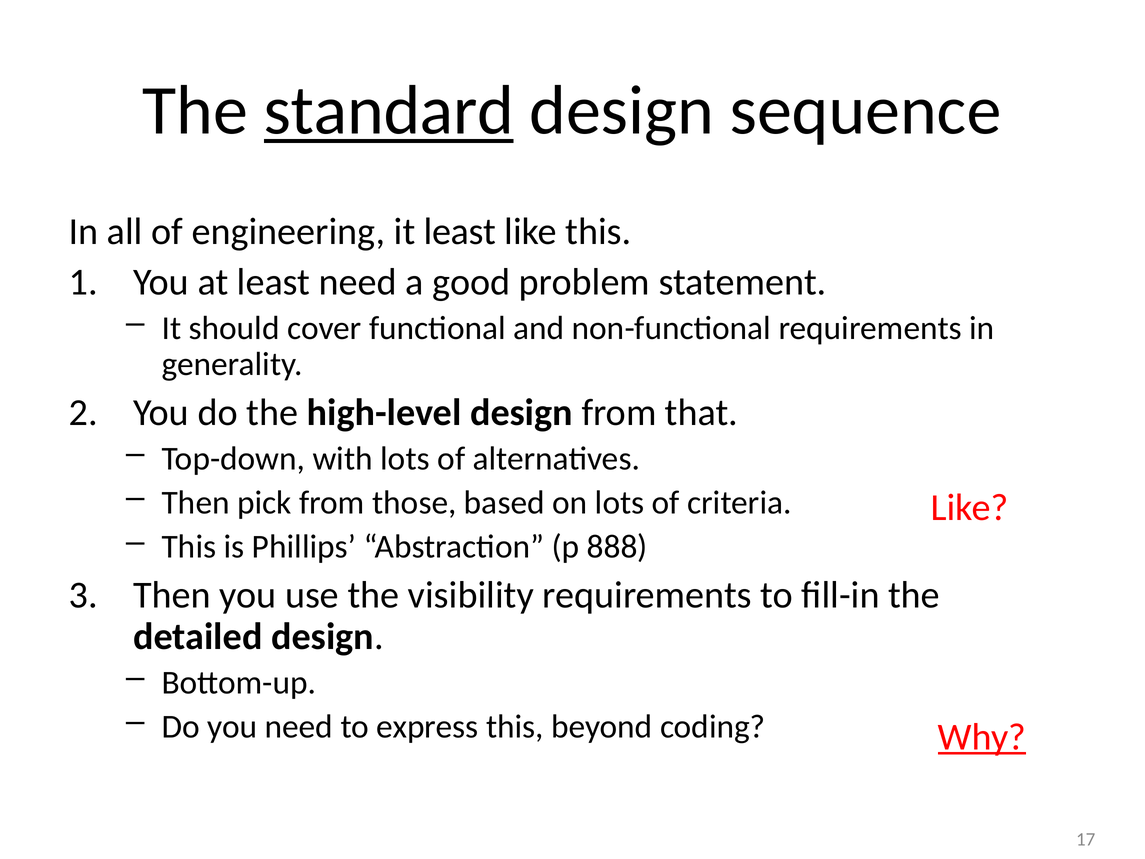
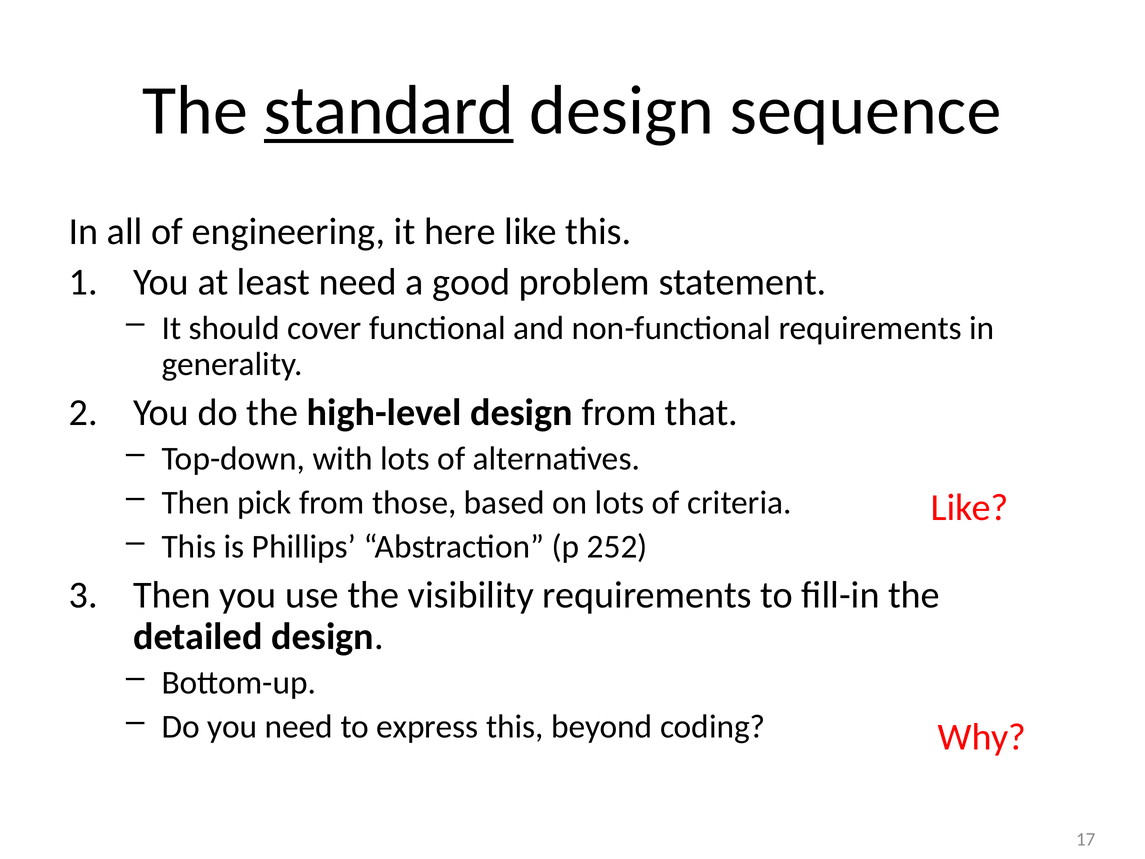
it least: least -> here
888: 888 -> 252
Why underline: present -> none
